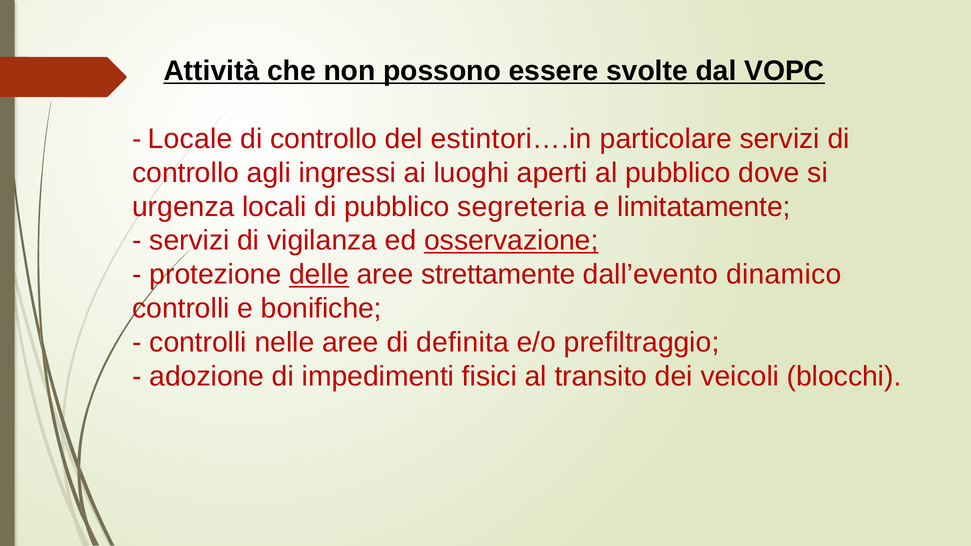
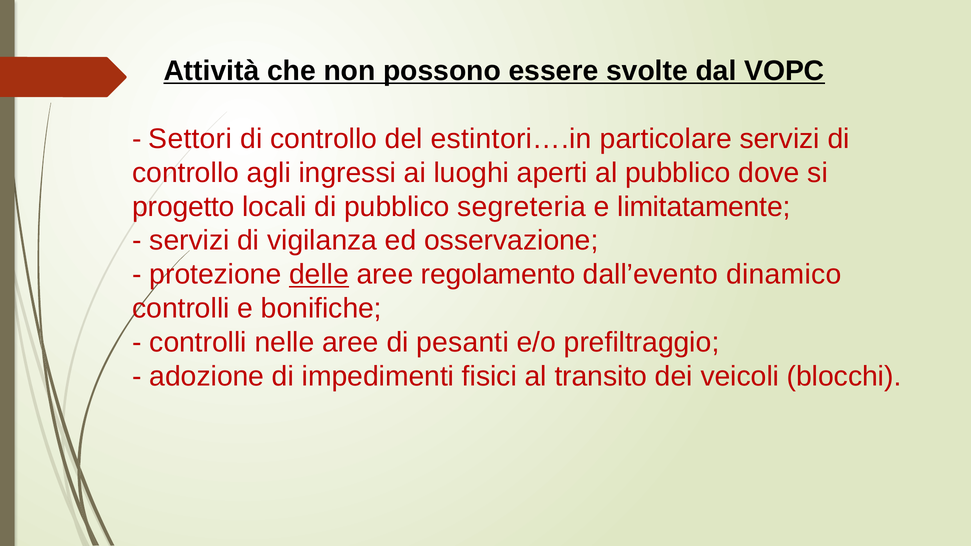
Locale: Locale -> Settori
urgenza: urgenza -> progetto
osservazione underline: present -> none
strettamente: strettamente -> regolamento
definita: definita -> pesanti
